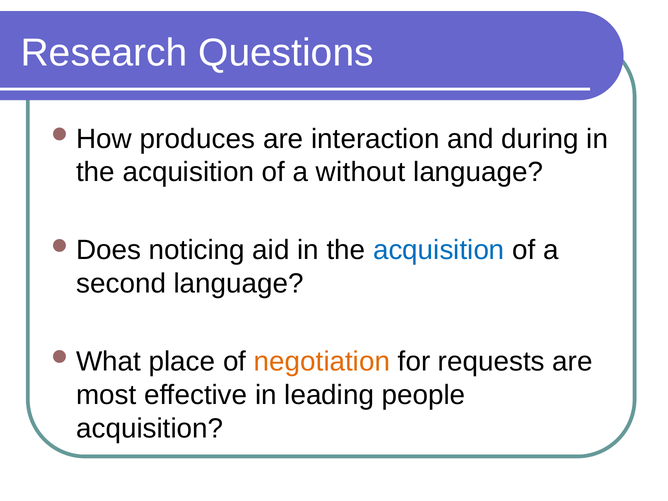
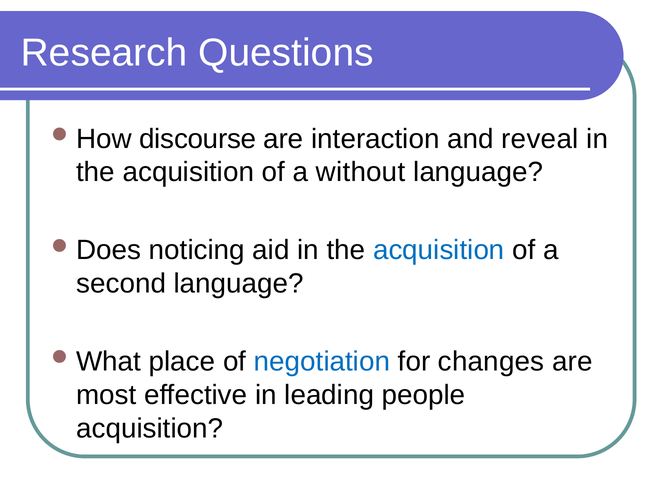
produces: produces -> discourse
during: during -> reveal
negotiation colour: orange -> blue
requests: requests -> changes
